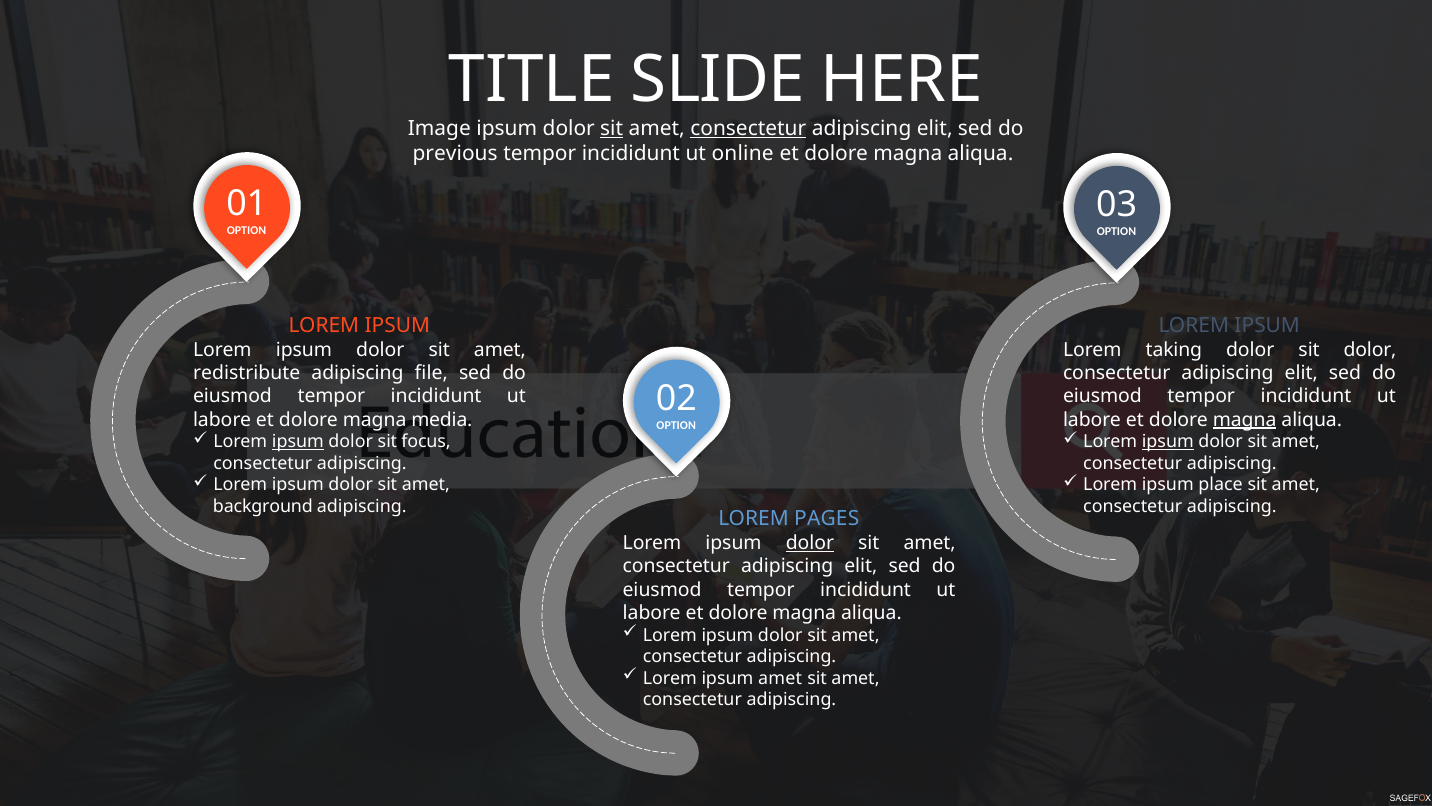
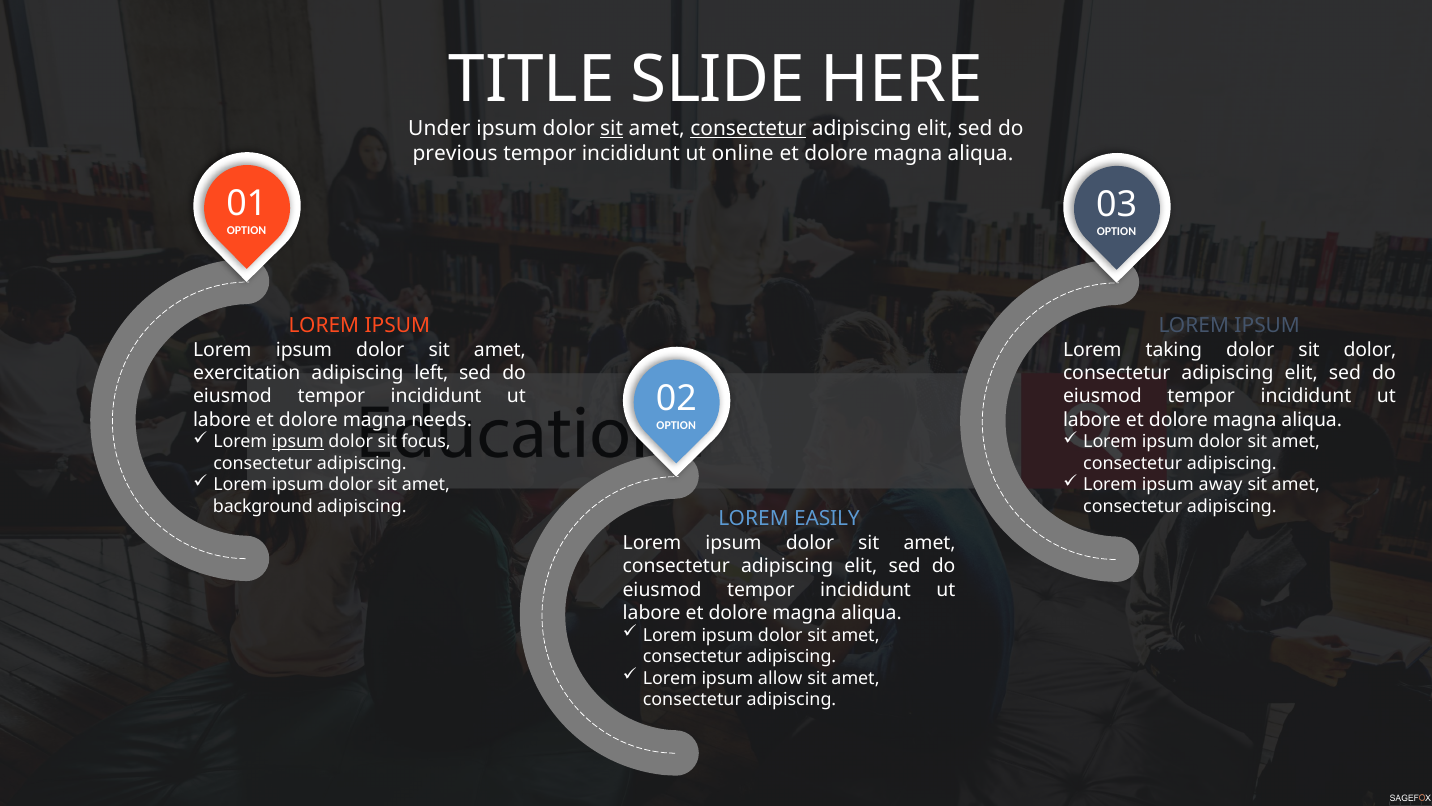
Image: Image -> Under
redistribute: redistribute -> exercitation
file: file -> left
media: media -> needs
magna at (1245, 419) underline: present -> none
ipsum at (1168, 442) underline: present -> none
place: place -> away
PAGES: PAGES -> EASILY
dolor at (810, 543) underline: present -> none
ipsum amet: amet -> allow
